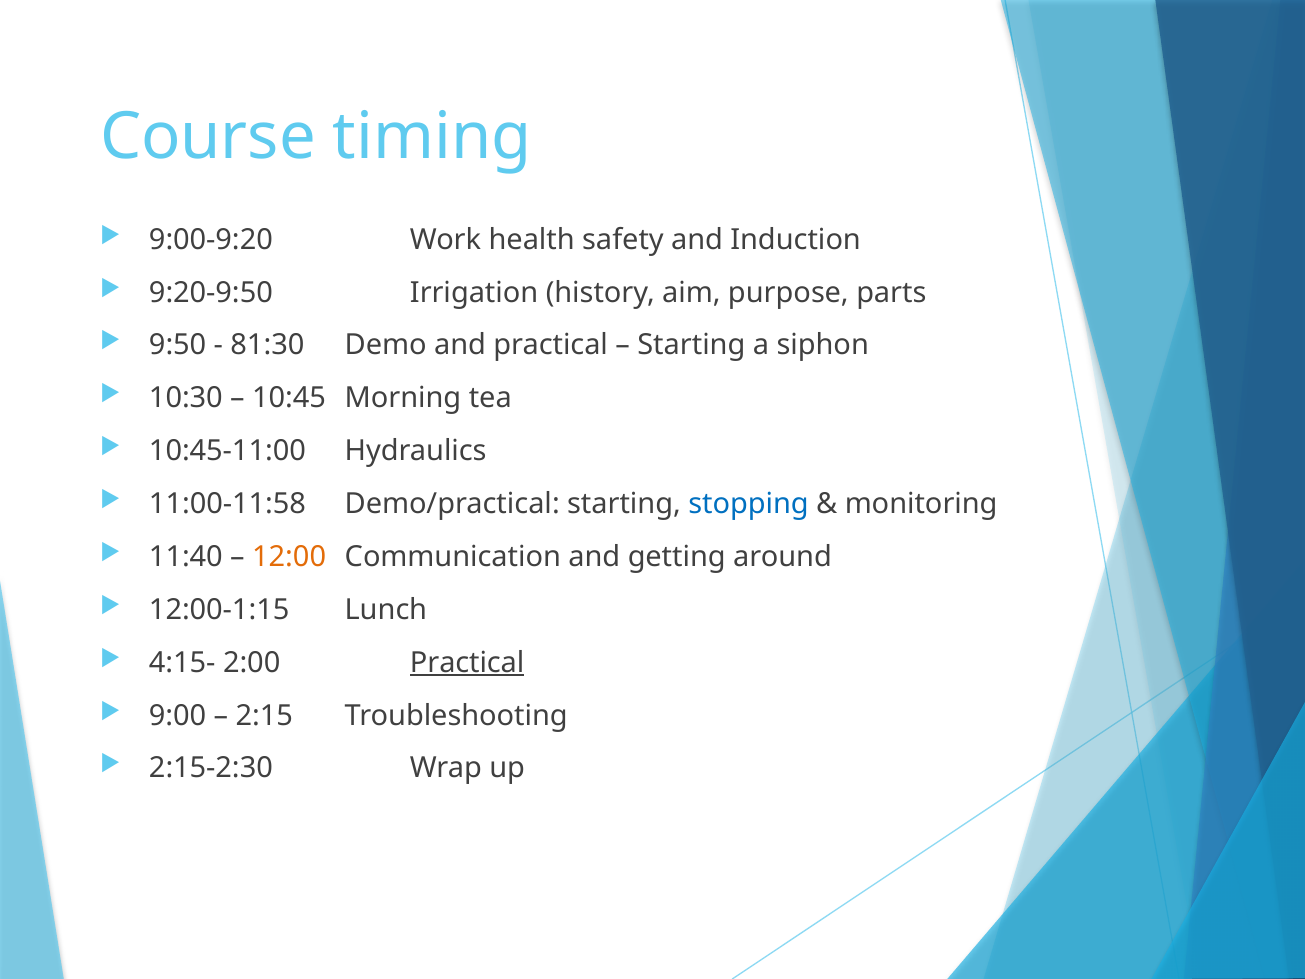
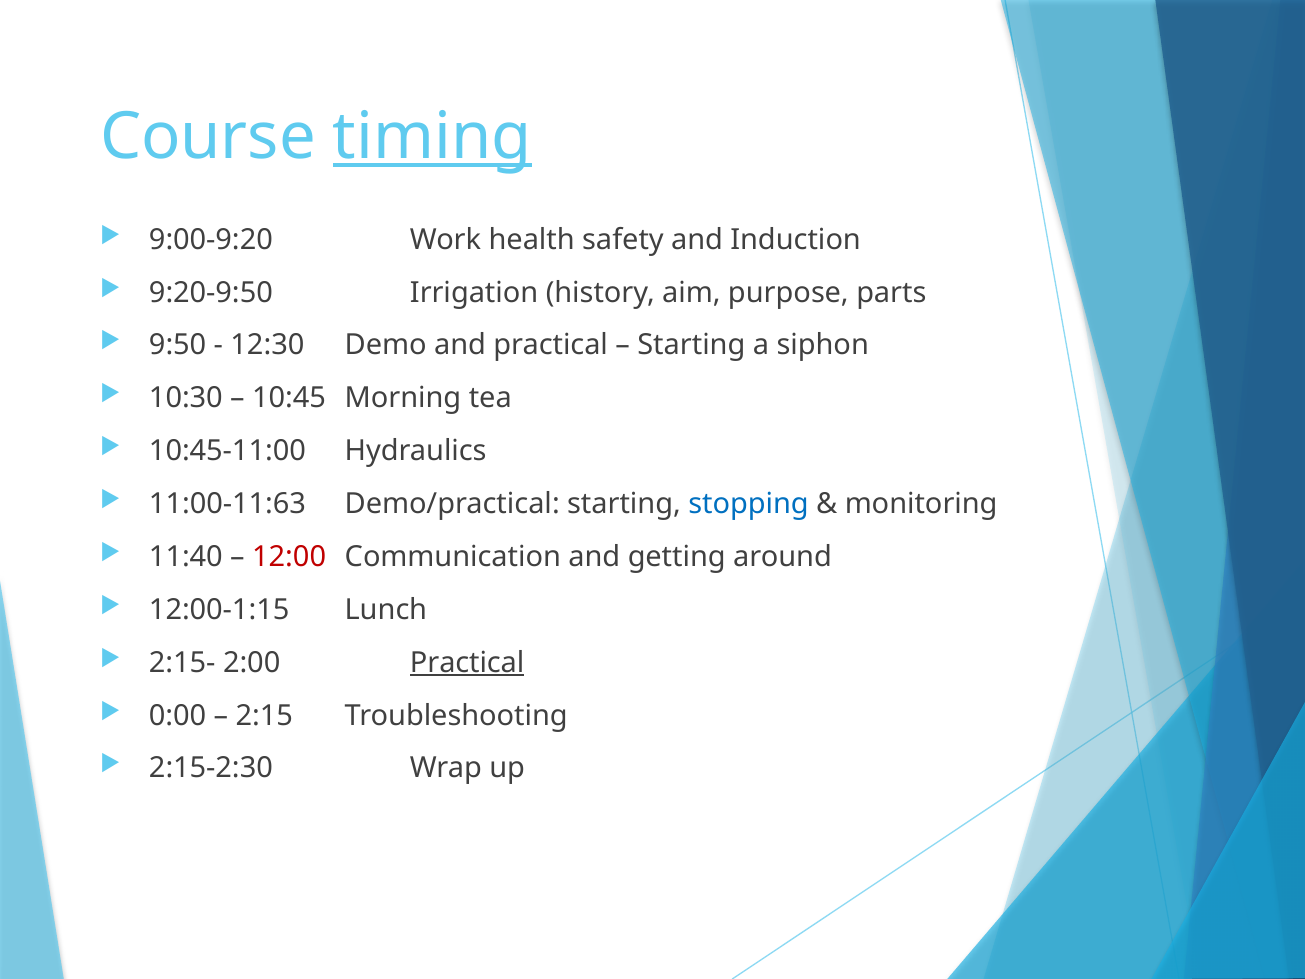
timing underline: none -> present
81:30: 81:30 -> 12:30
11:00-11:58: 11:00-11:58 -> 11:00-11:63
12:00 colour: orange -> red
4:15-: 4:15- -> 2:15-
9:00: 9:00 -> 0:00
